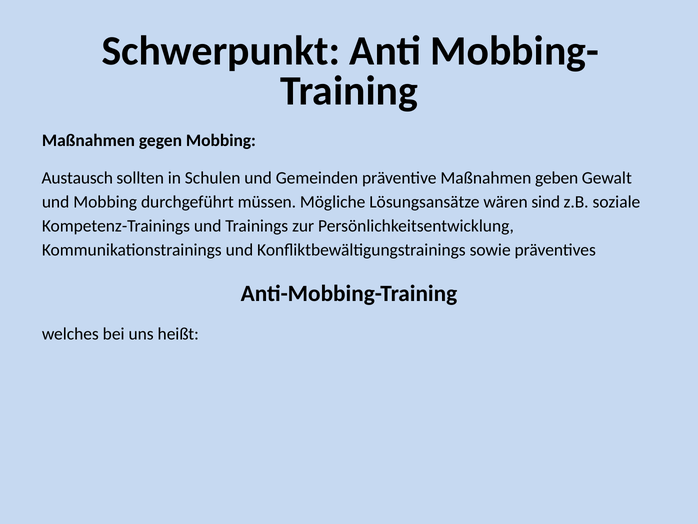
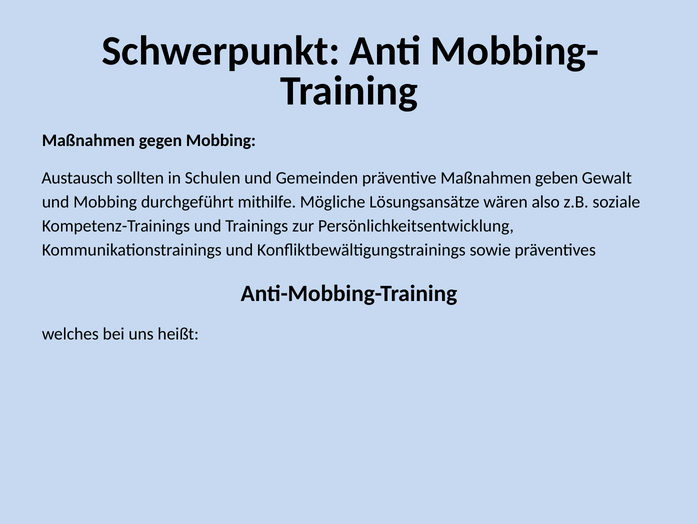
müssen: müssen -> mithilfe
sind: sind -> also
